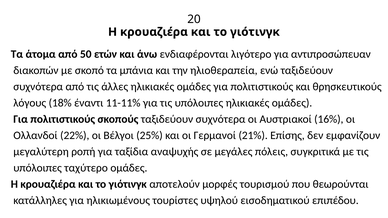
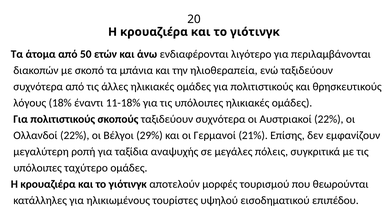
αντιπροσώπευαν: αντιπροσώπευαν -> περιλαμβάνονται
11-11%: 11-11% -> 11-18%
Αυστριακοί 16%: 16% -> 22%
25%: 25% -> 29%
